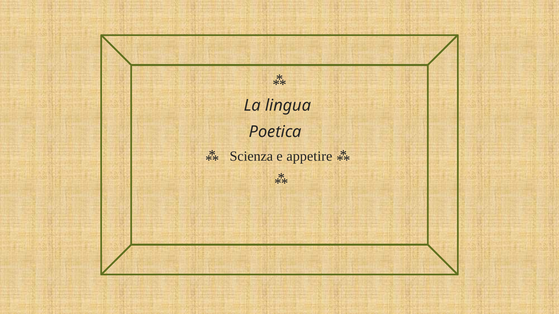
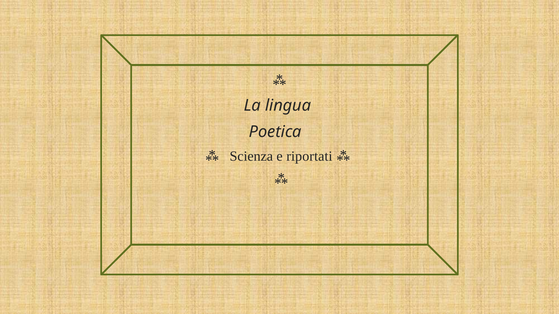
appetire: appetire -> riportati
